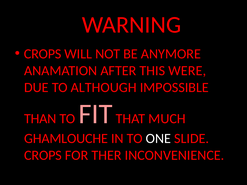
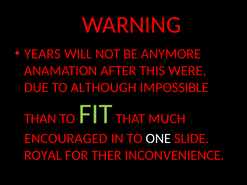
CROPS at (43, 54): CROPS -> YEARS
FIT colour: pink -> light green
GHAMLOUCHE: GHAMLOUCHE -> ENCOURAGED
CROPS at (43, 156): CROPS -> ROYAL
